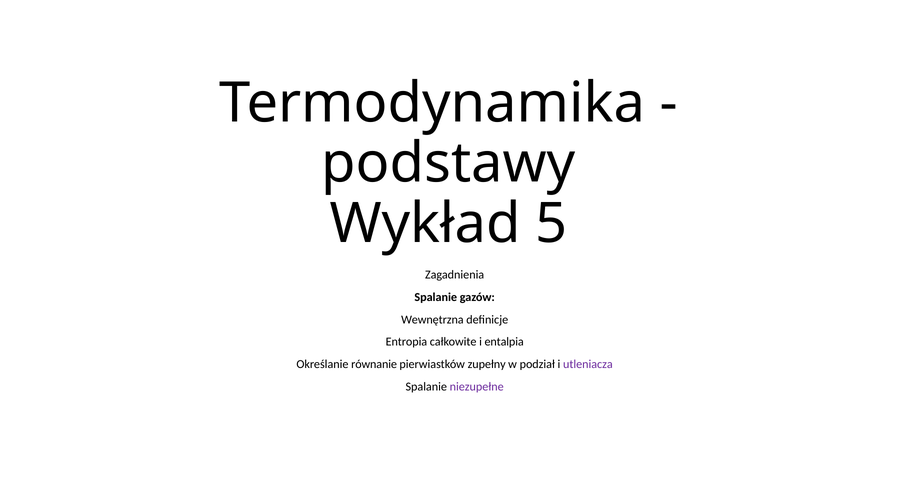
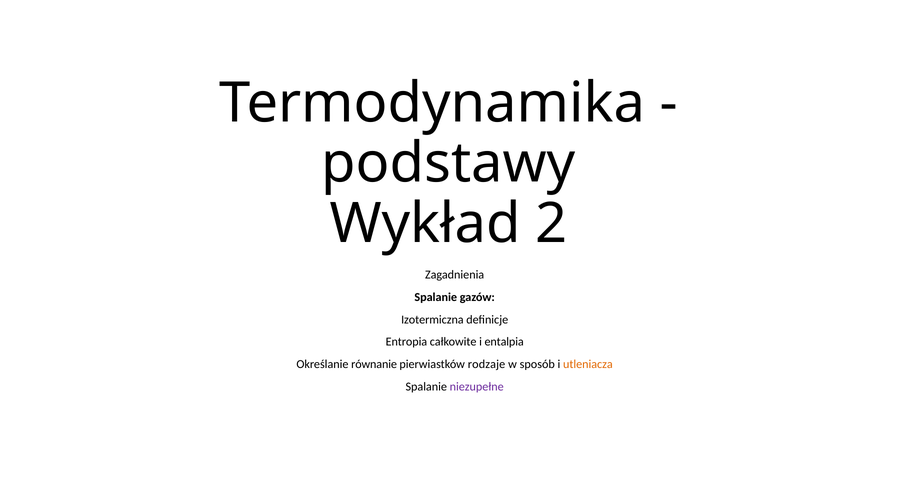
5: 5 -> 2
Wewnętrzna: Wewnętrzna -> Izotermiczna
zupełny: zupełny -> rodzaje
podział: podział -> sposób
utleniacza colour: purple -> orange
